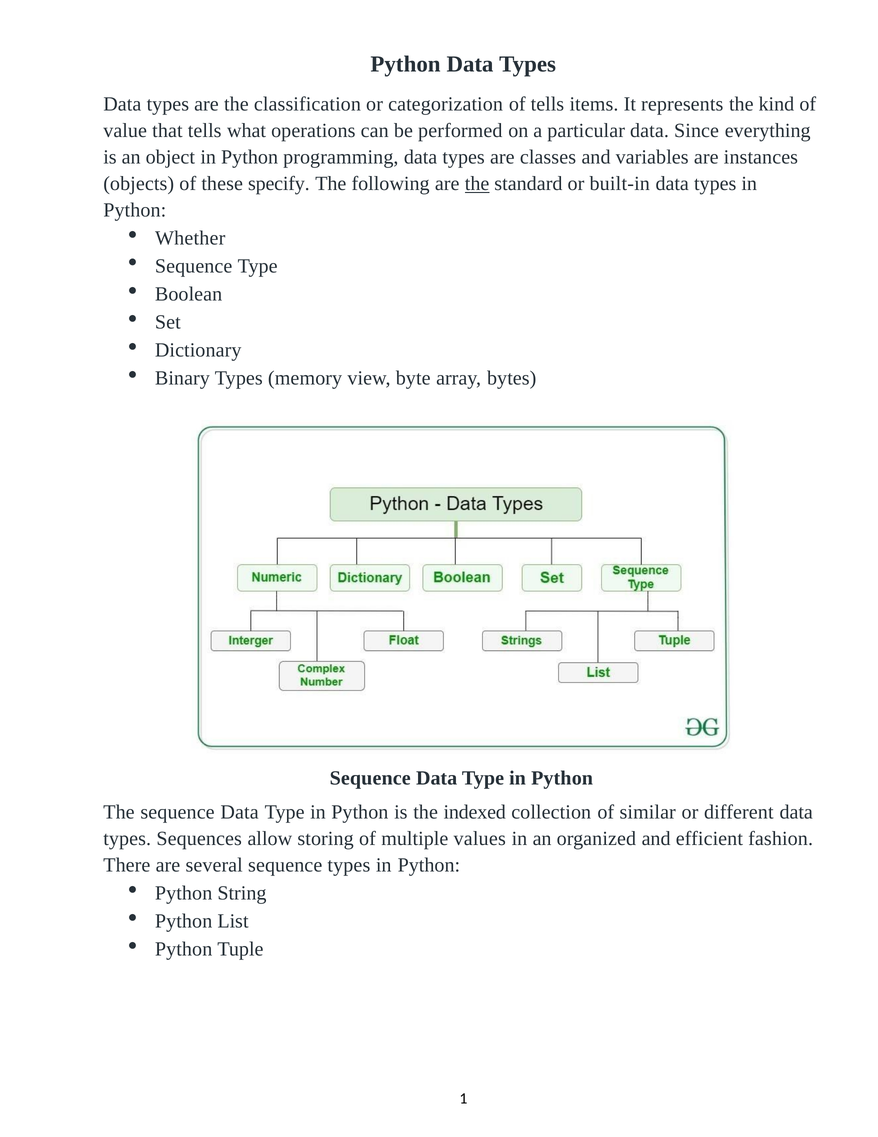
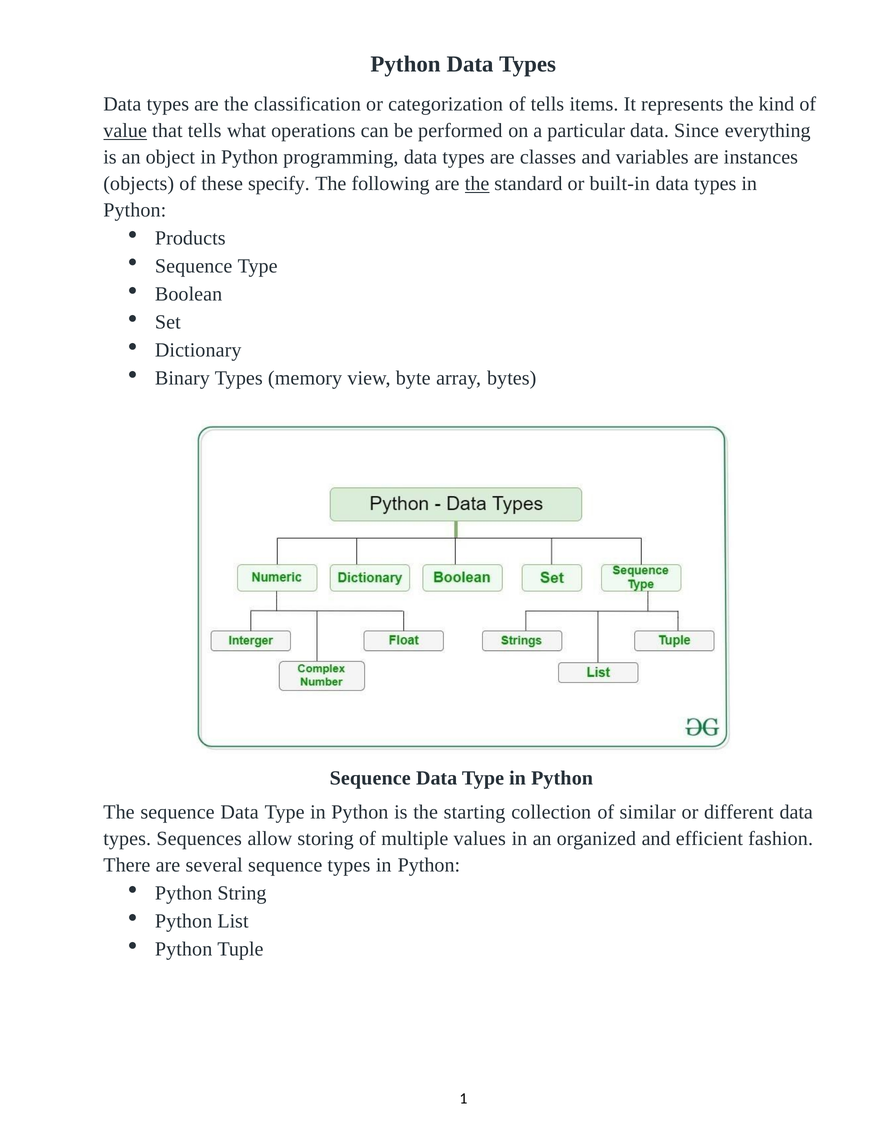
value underline: none -> present
Whether: Whether -> Products
indexed: indexed -> starting
